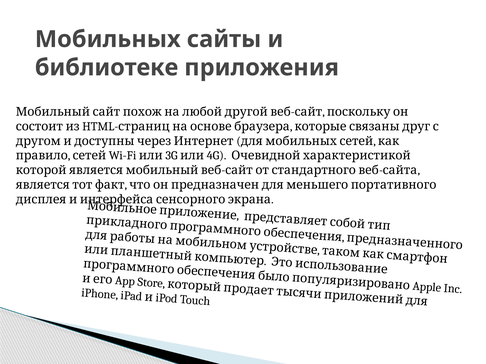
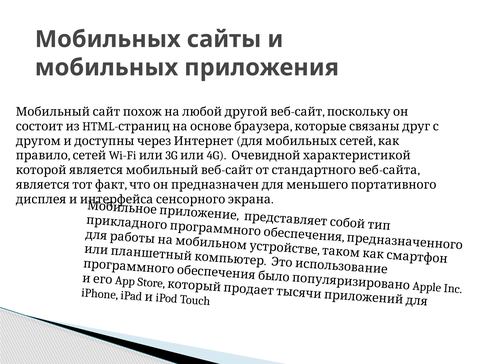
библиотеке at (107, 68): библиотеке -> мобильных
